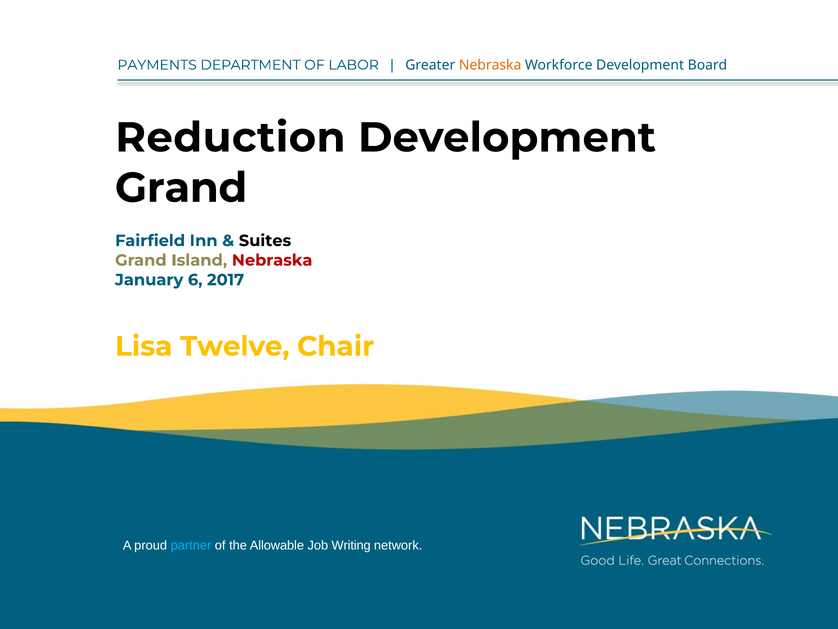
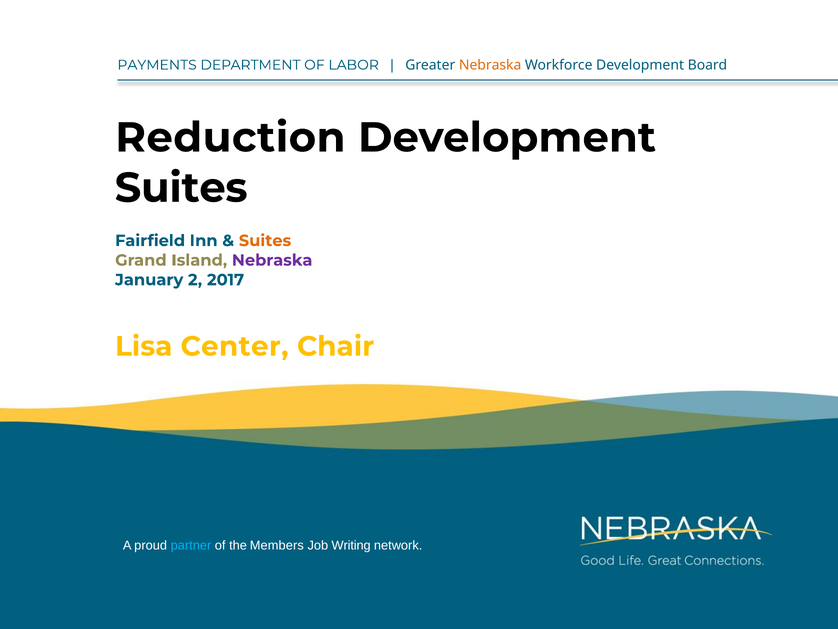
Grand at (181, 188): Grand -> Suites
Suites at (265, 241) colour: black -> orange
Nebraska at (272, 260) colour: red -> purple
6: 6 -> 2
Twelve: Twelve -> Center
Allowable: Allowable -> Members
